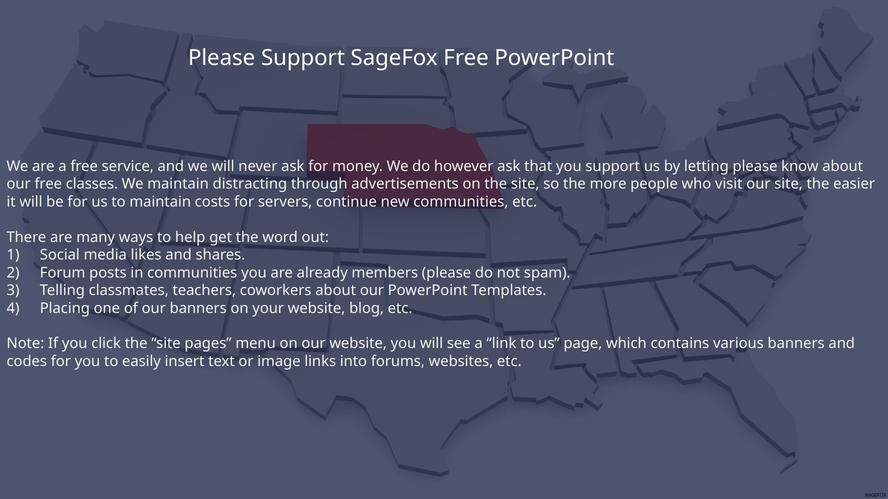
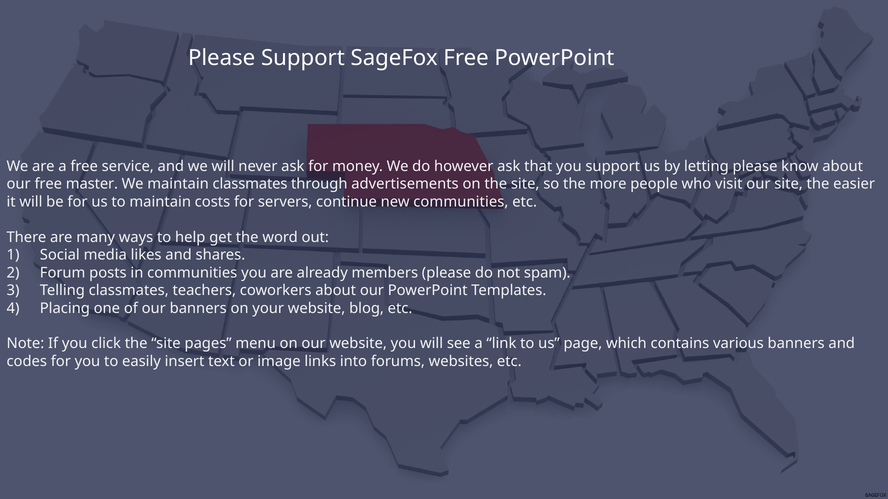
classes: classes -> master
maintain distracting: distracting -> classmates
